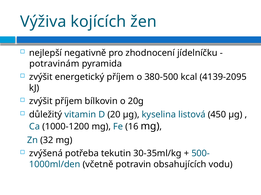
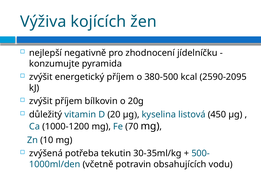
potravinám: potravinám -> konzumujte
4139-2095: 4139-2095 -> 2590-2095
16: 16 -> 70
32: 32 -> 10
